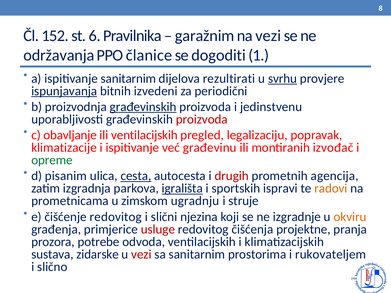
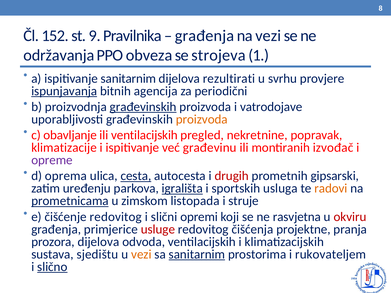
6: 6 -> 9
garažnim at (205, 36): garažnim -> građenja
članice: članice -> obveza
dogoditi: dogoditi -> strojeva
svrhu underline: present -> none
izvedeni: izvedeni -> agencija
jedinstvenu: jedinstvenu -> vatrodojave
proizvoda at (202, 119) colour: red -> orange
legalizaciju: legalizaciju -> nekretnine
opreme colour: green -> purple
pisanim: pisanim -> oprema
agencija: agencija -> gipsarski
izgradnja: izgradnja -> uređenju
ispravi: ispravi -> usluga
prometnicama underline: none -> present
ugradnju: ugradnju -> listopada
njezina: njezina -> opremi
izgradnje: izgradnje -> rasvjetna
okviru colour: orange -> red
prozora potrebe: potrebe -> dijelova
zidarske: zidarske -> sjedištu
vezi at (141, 254) colour: red -> orange
sanitarnim at (197, 254) underline: none -> present
slično underline: none -> present
